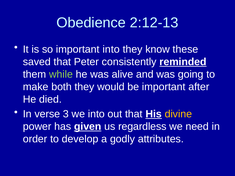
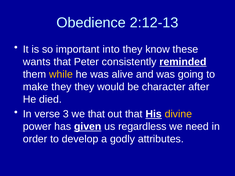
saved: saved -> wants
while colour: light green -> yellow
make both: both -> they
be important: important -> character
we into: into -> that
